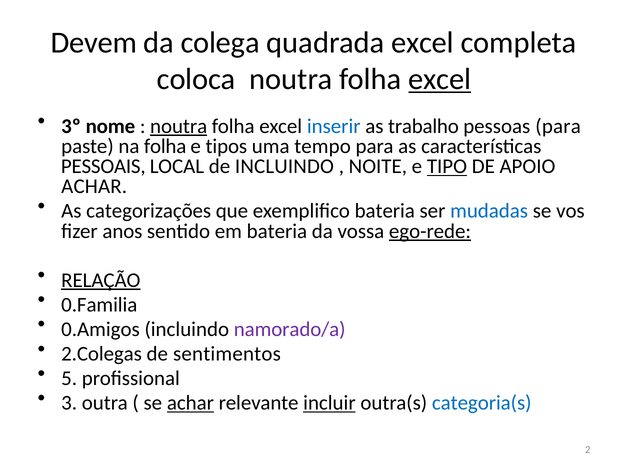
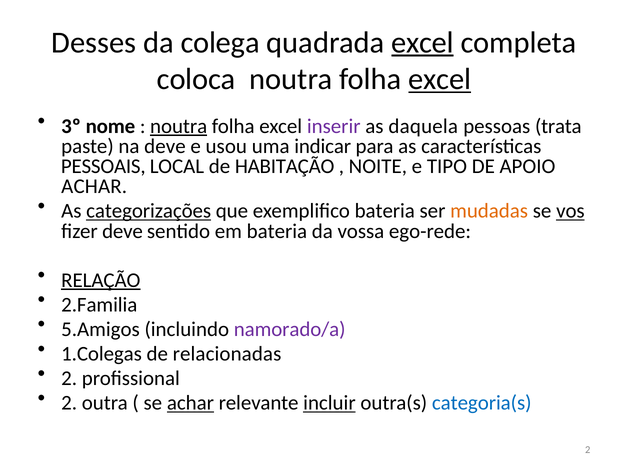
Devem: Devem -> Desses
excel at (423, 42) underline: none -> present
inserir colour: blue -> purple
trabalho: trabalho -> daquela
pessoas para: para -> trata
na folha: folha -> deve
tipos: tipos -> usou
tempo: tempo -> indicar
de INCLUINDO: INCLUINDO -> HABITAÇÃO
TIPO underline: present -> none
categorizações underline: none -> present
mudadas colour: blue -> orange
vos underline: none -> present
fizer anos: anos -> deve
ego-rede underline: present -> none
0.Familia: 0.Familia -> 2.Familia
0.Amigos: 0.Amigos -> 5.Amigos
2.Colegas: 2.Colegas -> 1.Colegas
sentimentos: sentimentos -> relacionadas
5 at (69, 378): 5 -> 2
3 at (69, 403): 3 -> 2
